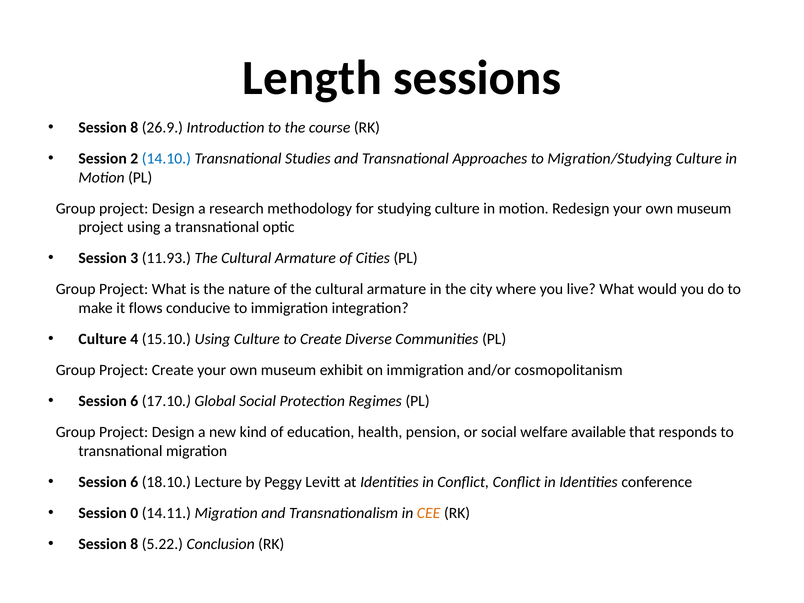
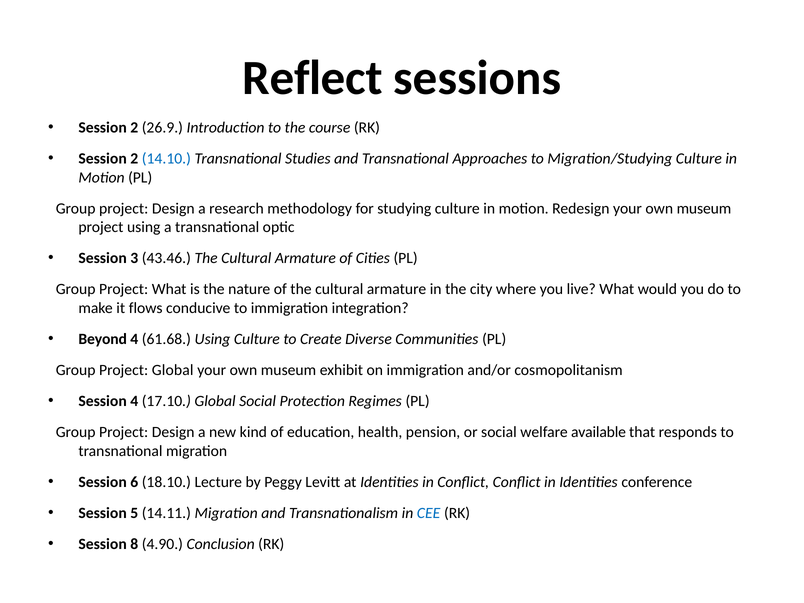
Length: Length -> Reflect
8 at (134, 128): 8 -> 2
11.93: 11.93 -> 43.46
Culture at (103, 339): Culture -> Beyond
15.10: 15.10 -> 61.68
Project Create: Create -> Global
6 at (134, 401): 6 -> 4
0: 0 -> 5
CEE colour: orange -> blue
5.22: 5.22 -> 4.90
